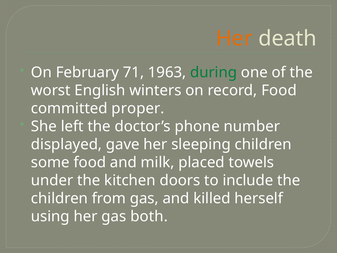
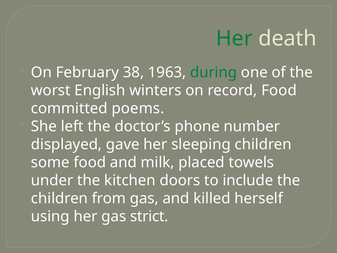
Her at (234, 38) colour: orange -> green
71: 71 -> 38
proper: proper -> poems
both: both -> strict
